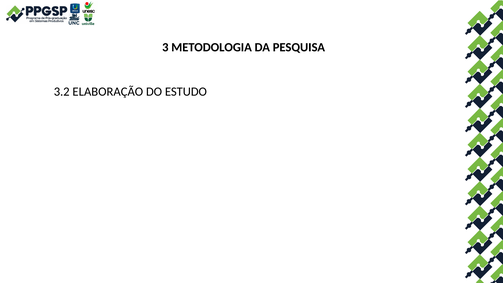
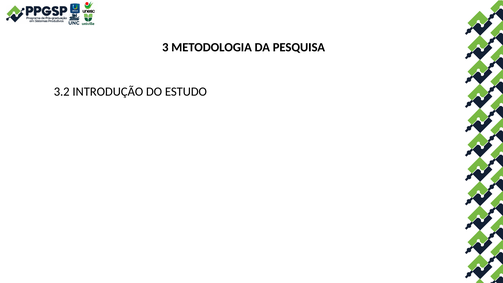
ELABORAÇÃO: ELABORAÇÃO -> INTRODUÇÃO
